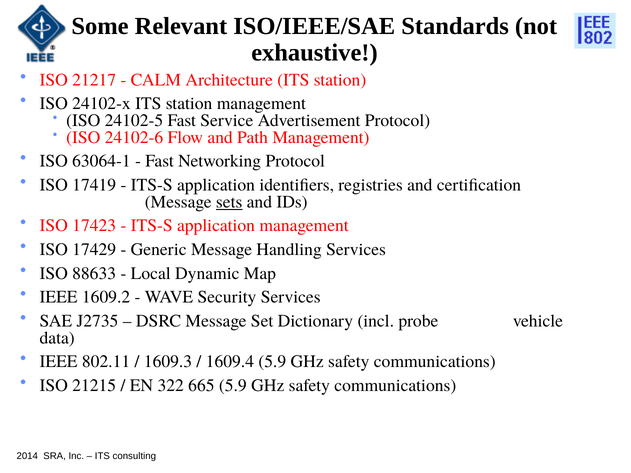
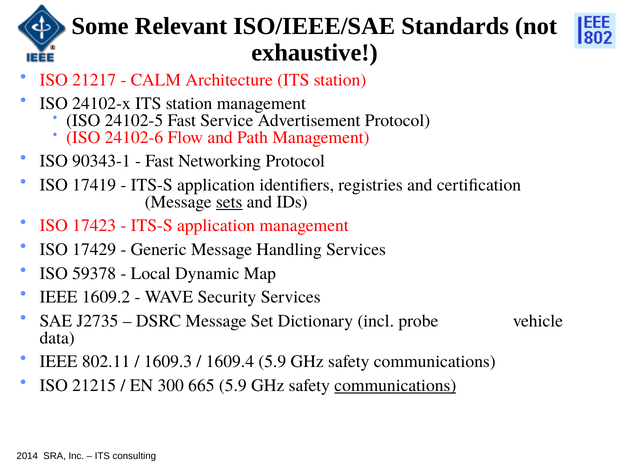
63064-1: 63064-1 -> 90343-1
88633: 88633 -> 59378
322: 322 -> 300
communications at (395, 386) underline: none -> present
